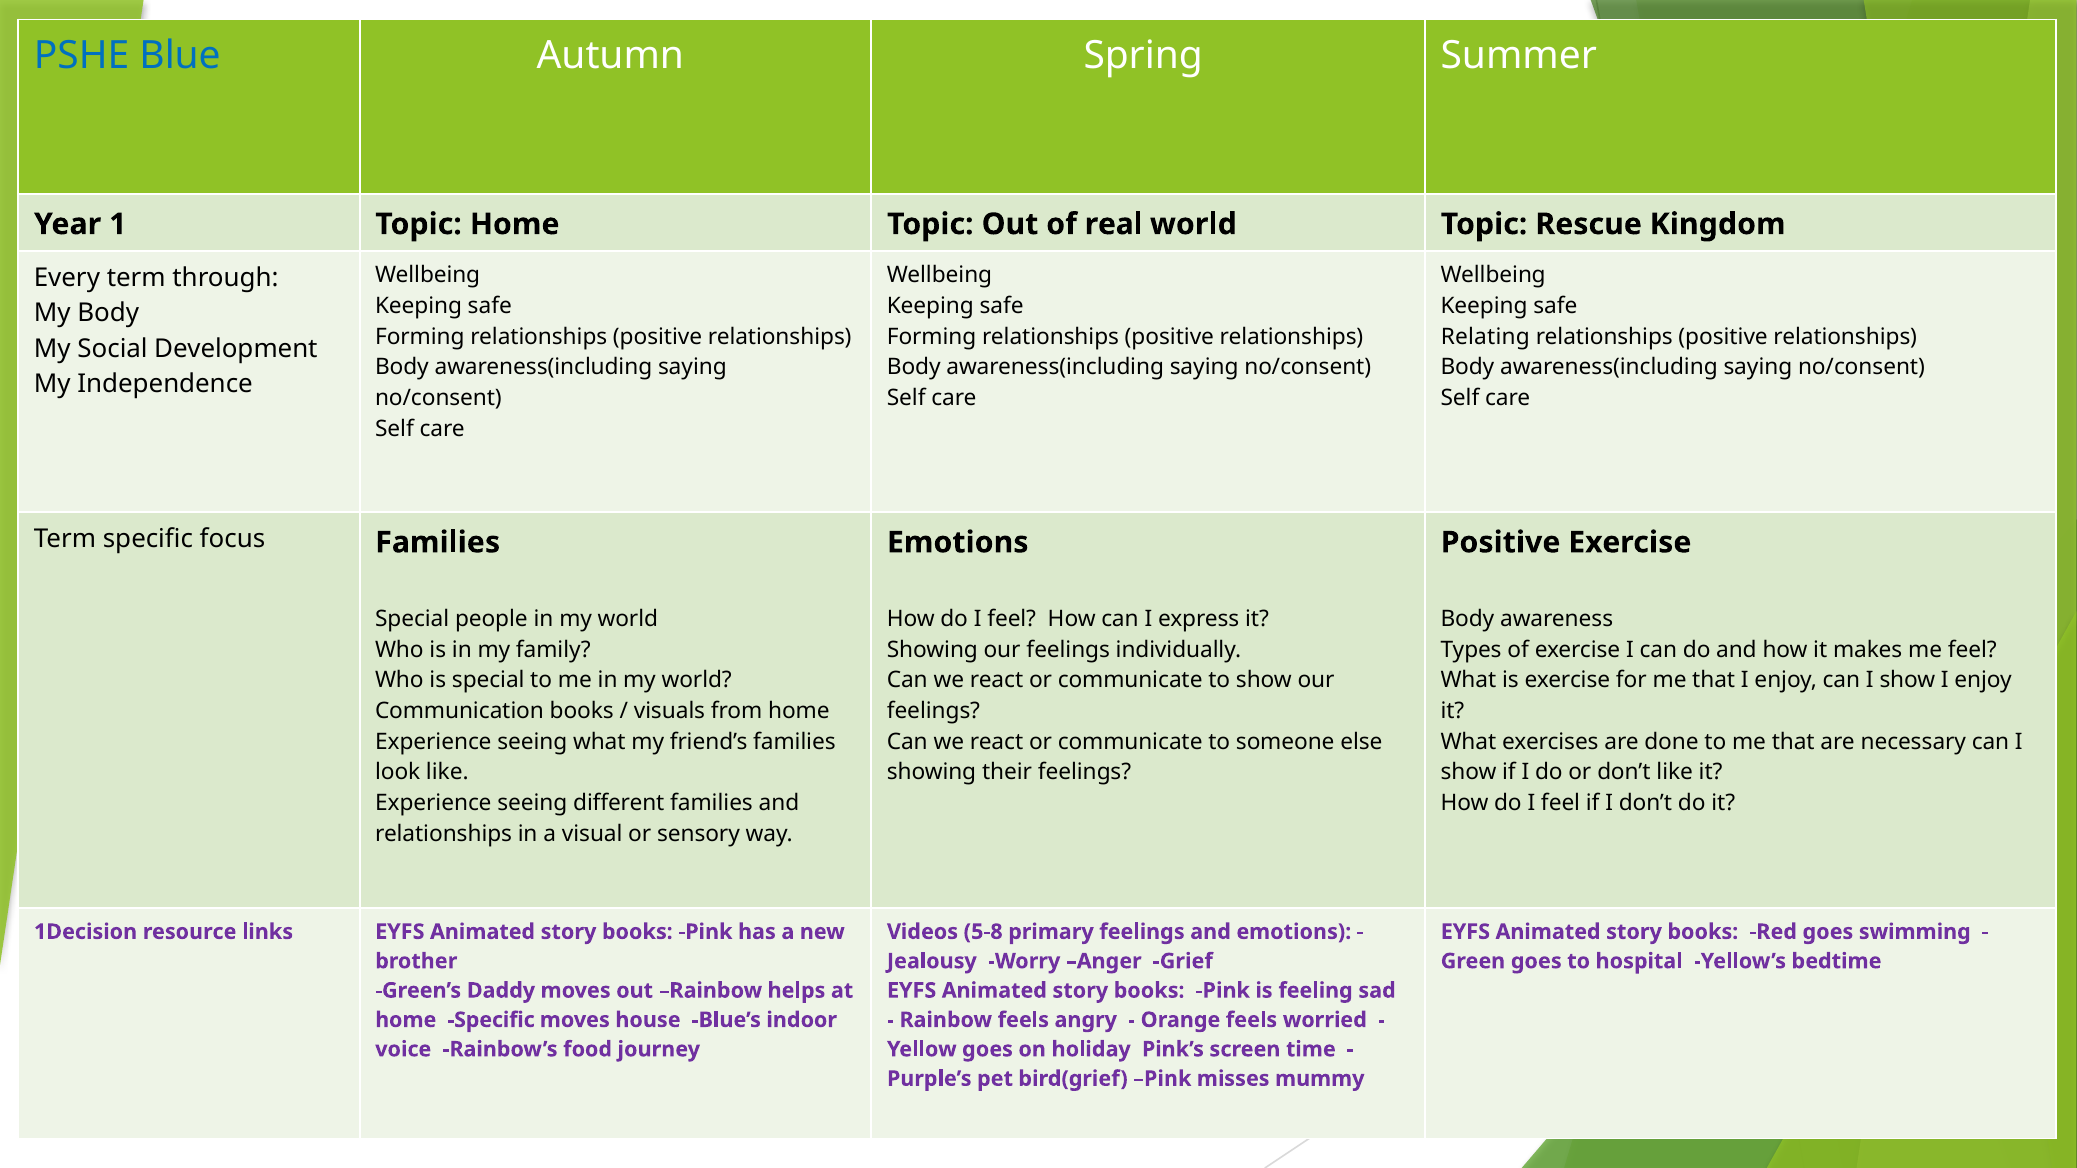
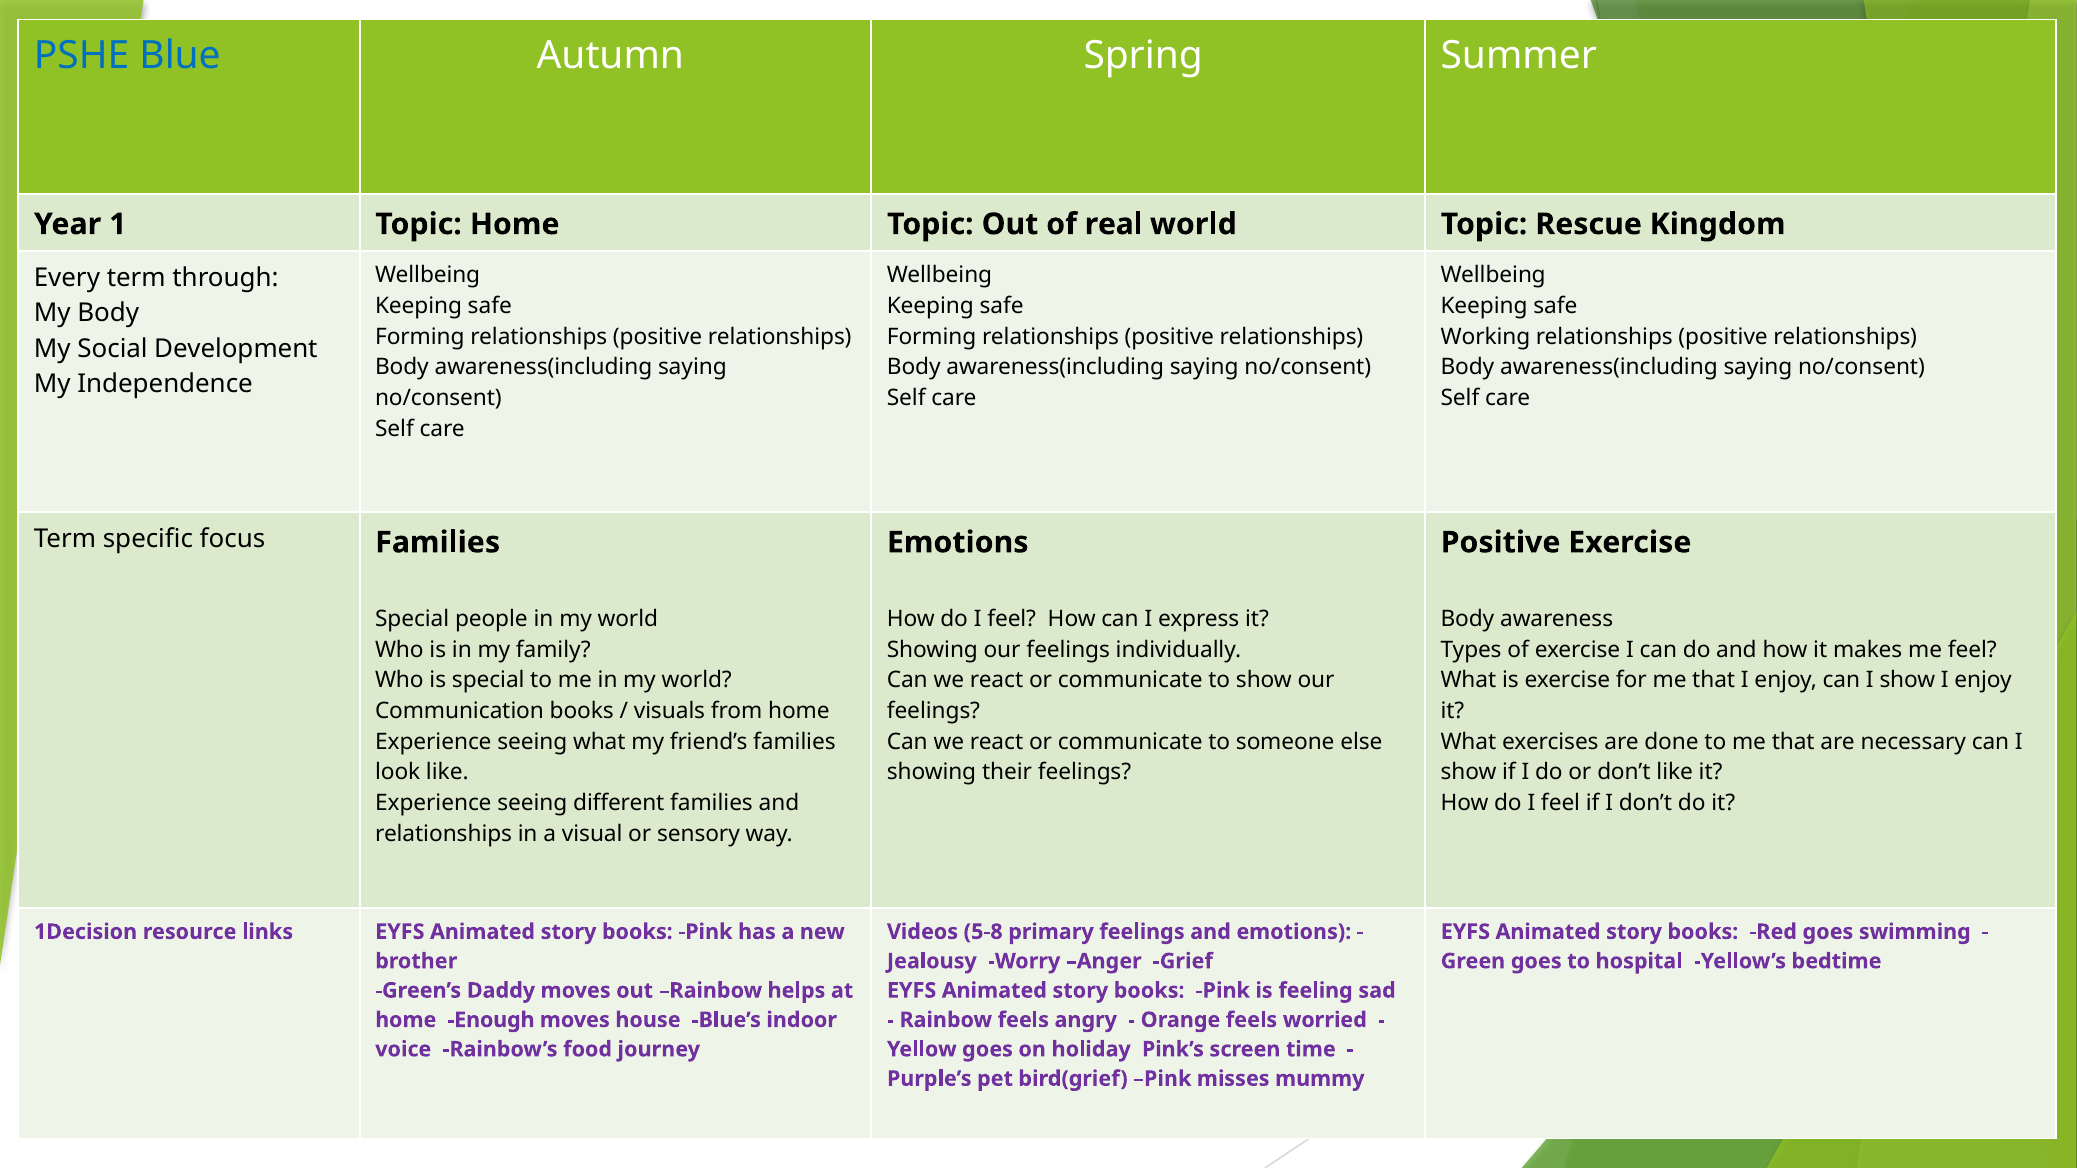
Relating: Relating -> Working
home Specific: Specific -> Enough
